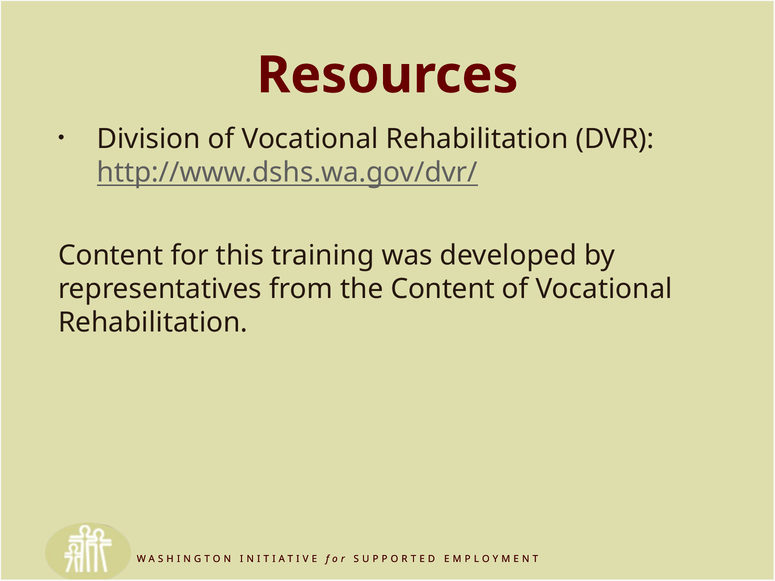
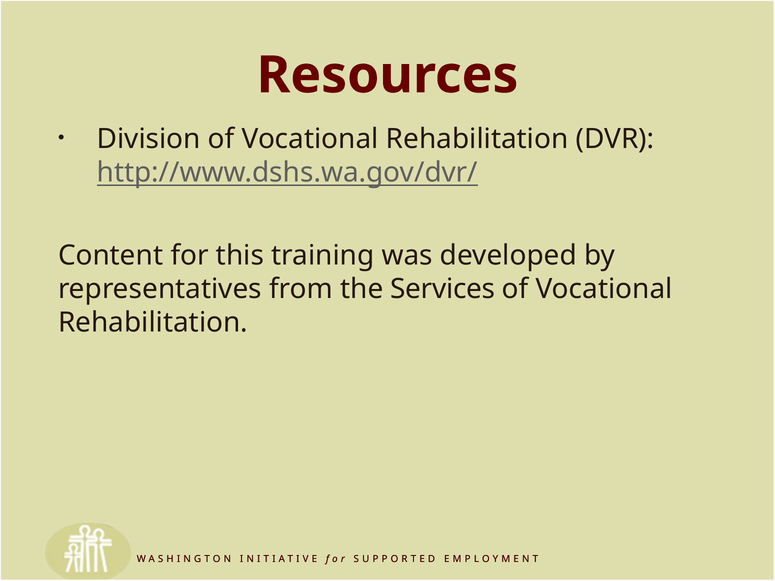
the Content: Content -> Services
